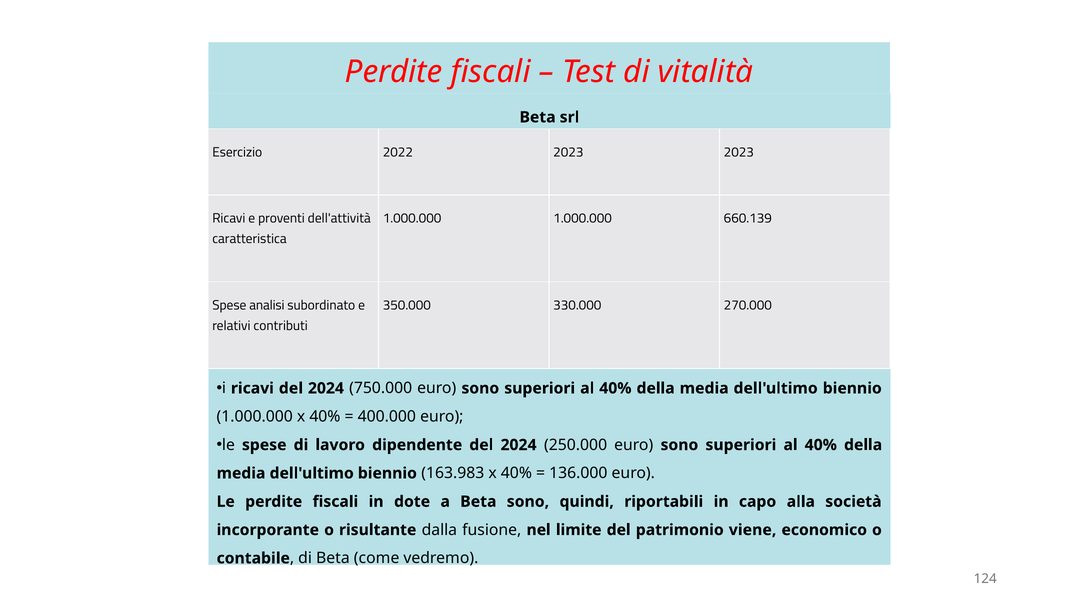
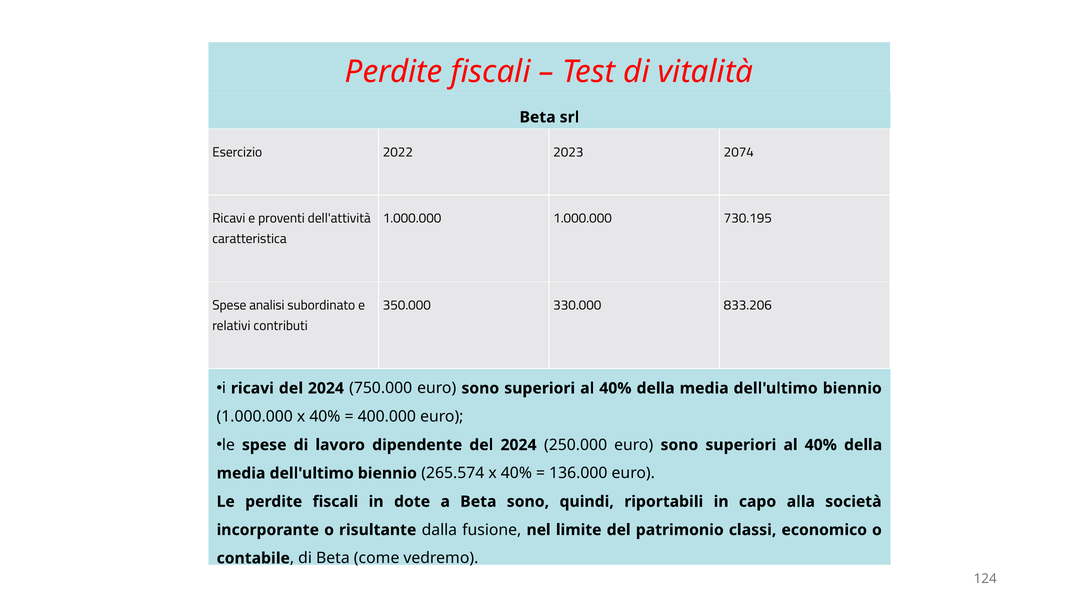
2023 2023: 2023 -> 2074
660.139: 660.139 -> 730.195
270.000: 270.000 -> 833.206
163.983: 163.983 -> 265.574
viene: viene -> classi
